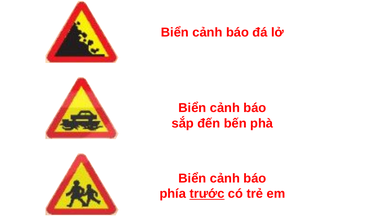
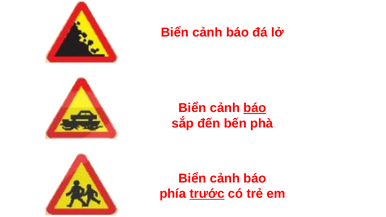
báo at (255, 108) underline: none -> present
